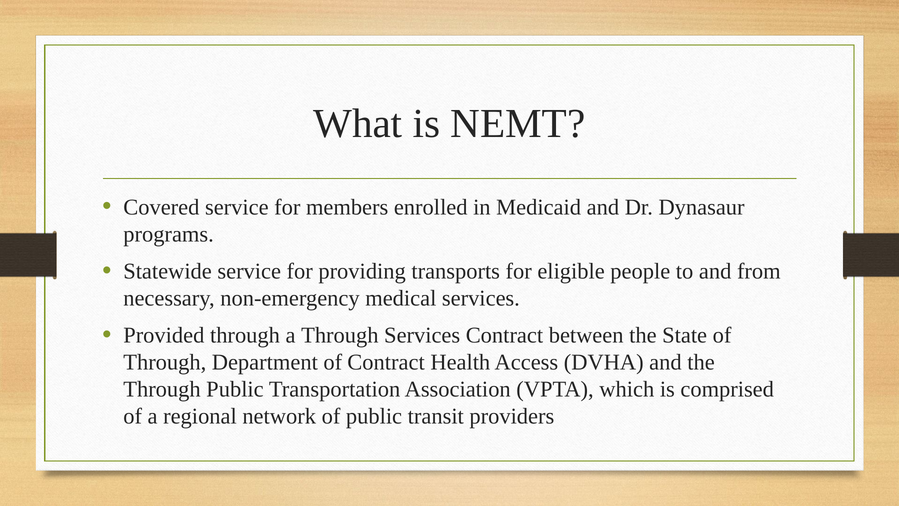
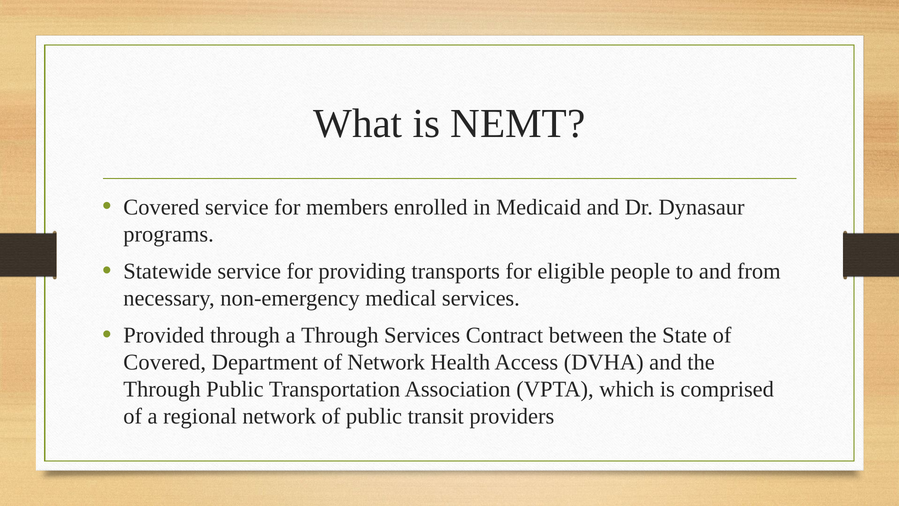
Through at (165, 362): Through -> Covered
of Contract: Contract -> Network
